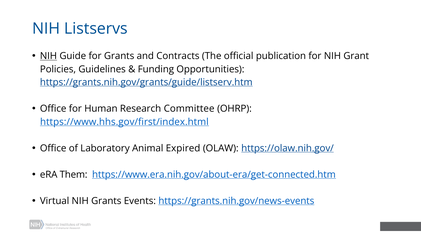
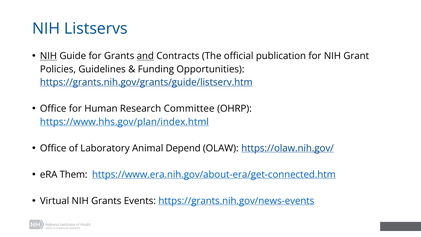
and underline: none -> present
https://www.hhs.gov/first/index.html: https://www.hhs.gov/first/index.html -> https://www.hhs.gov/plan/index.html
Expired: Expired -> Depend
